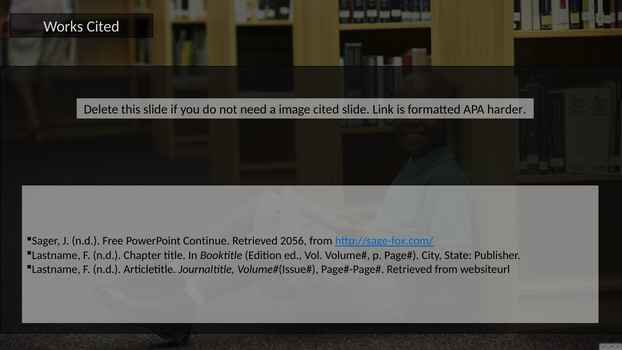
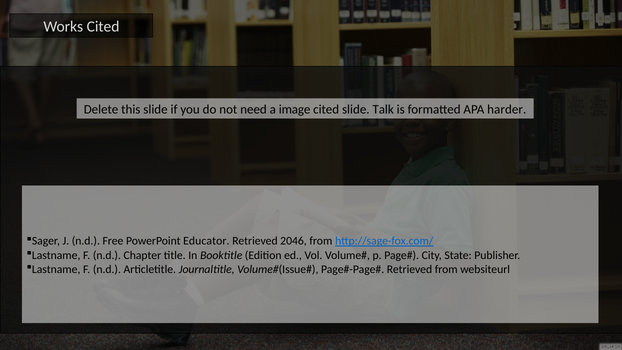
Link: Link -> Talk
Continue: Continue -> Educator
2056: 2056 -> 2046
